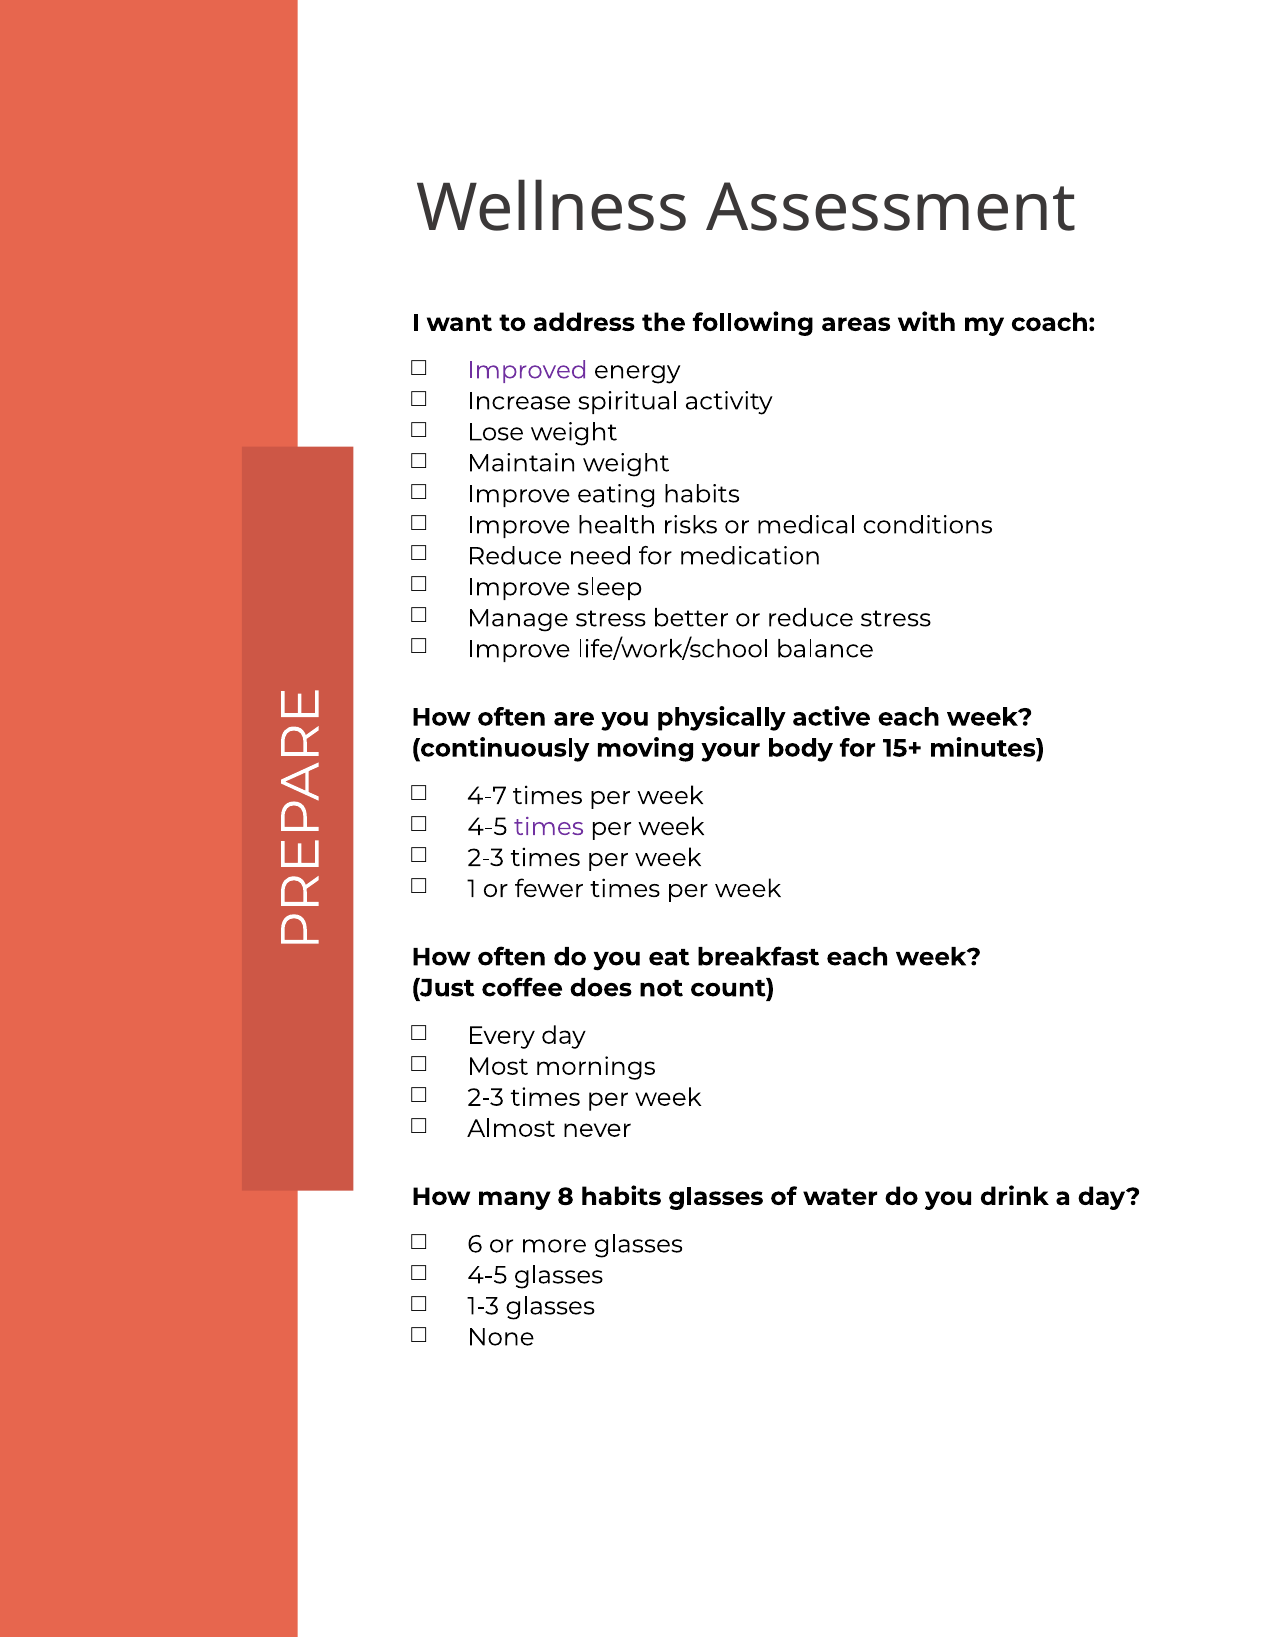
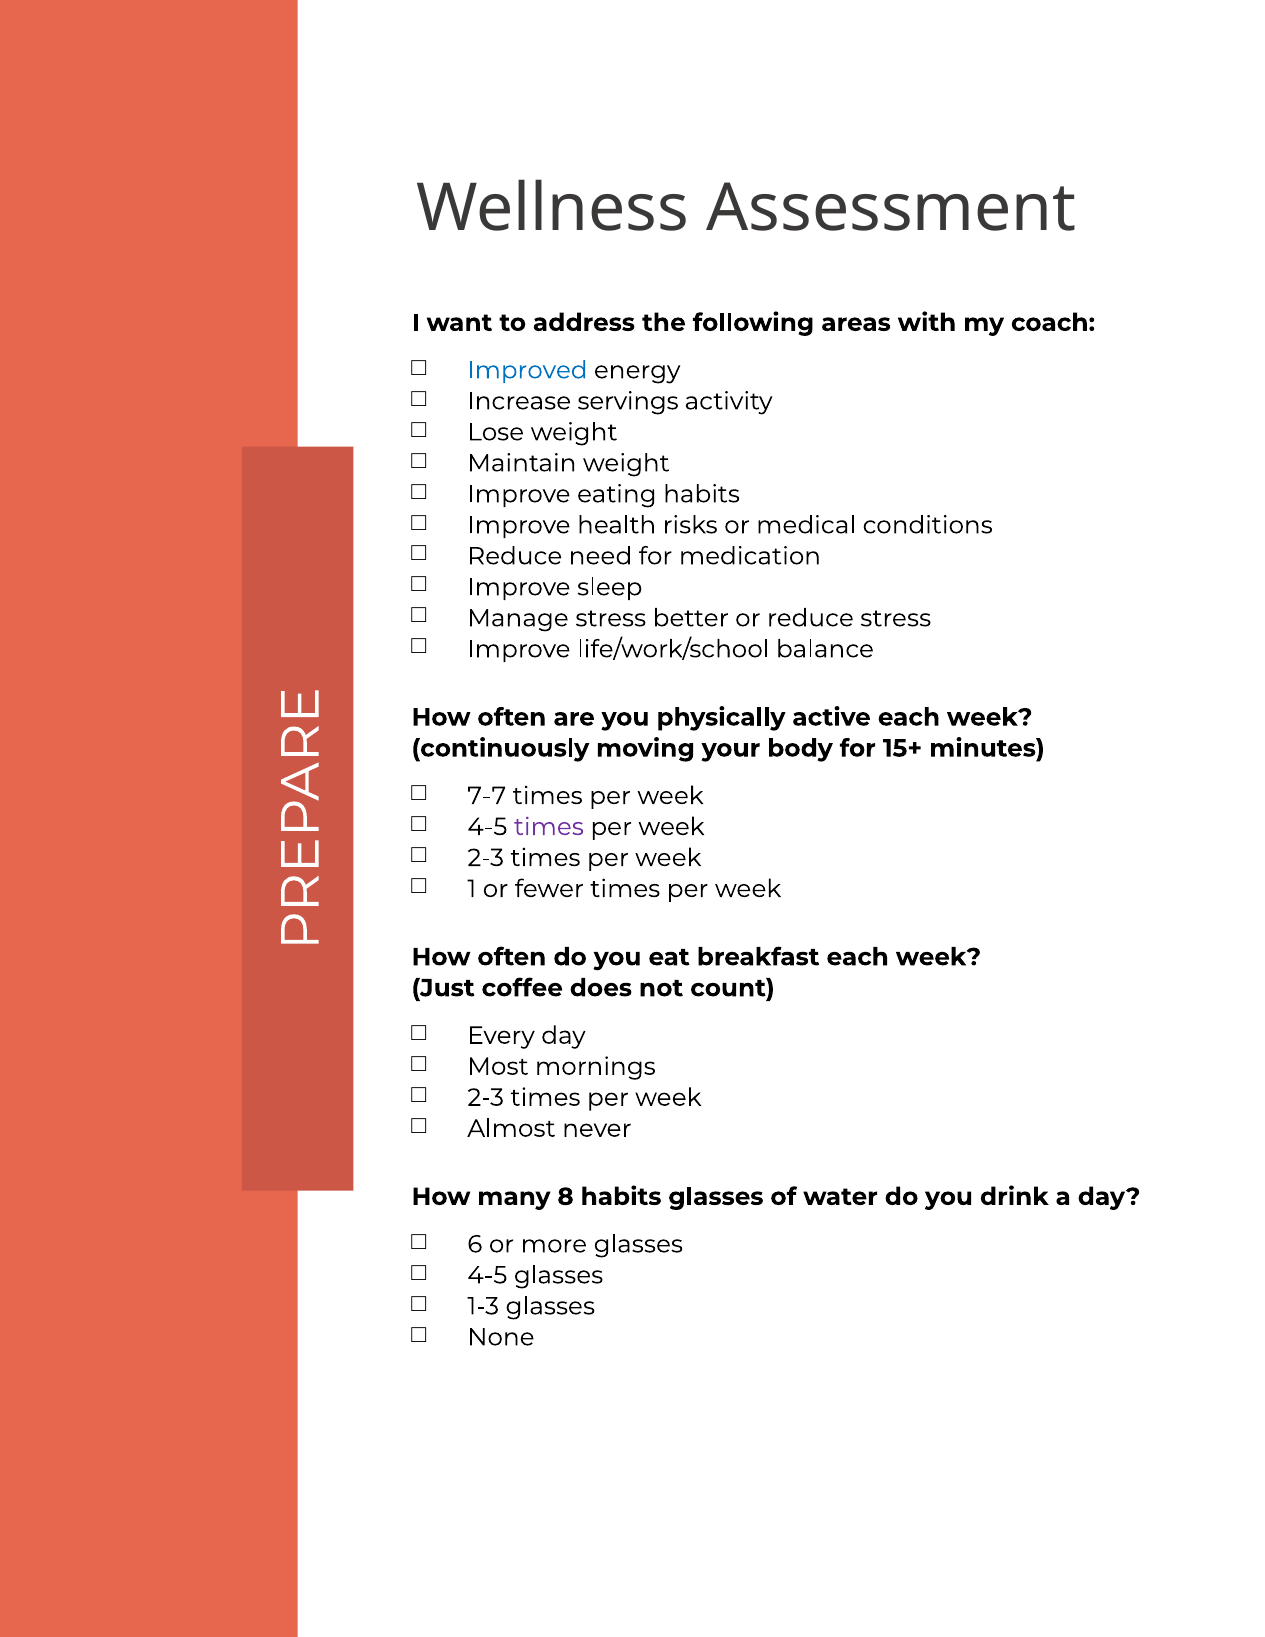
Improved colour: purple -> blue
spiritual: spiritual -> servings
4-7: 4-7 -> 7-7
